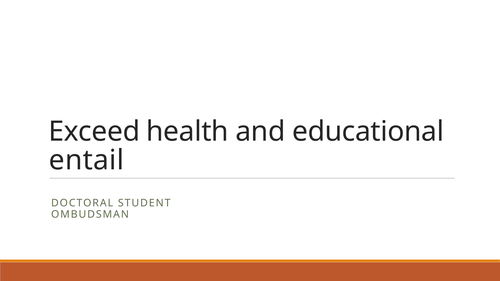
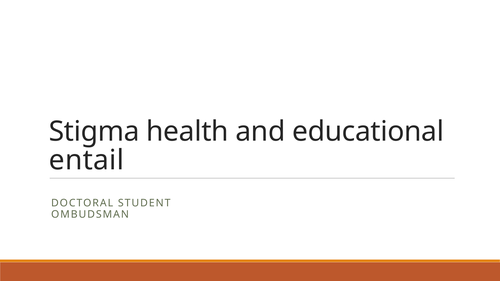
Exceed: Exceed -> Stigma
